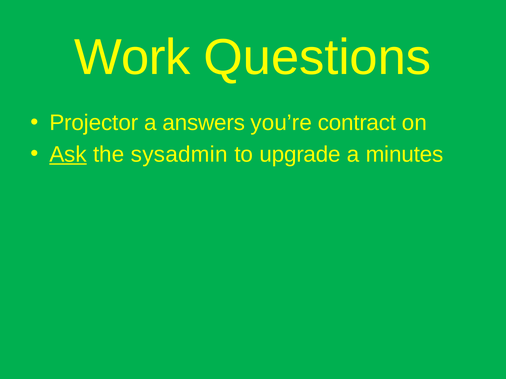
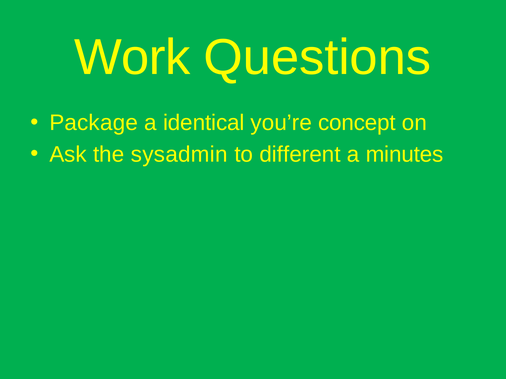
Projector: Projector -> Package
answers: answers -> identical
contract: contract -> concept
Ask underline: present -> none
upgrade: upgrade -> different
